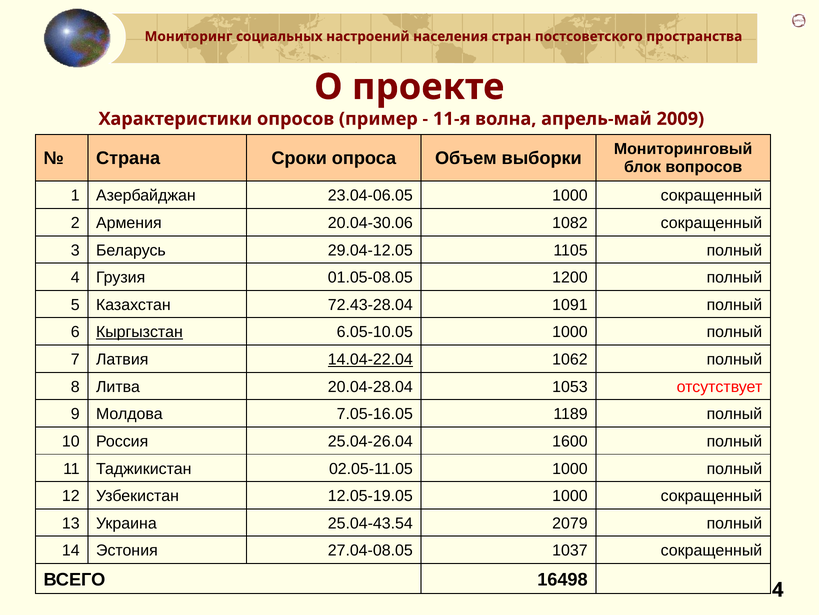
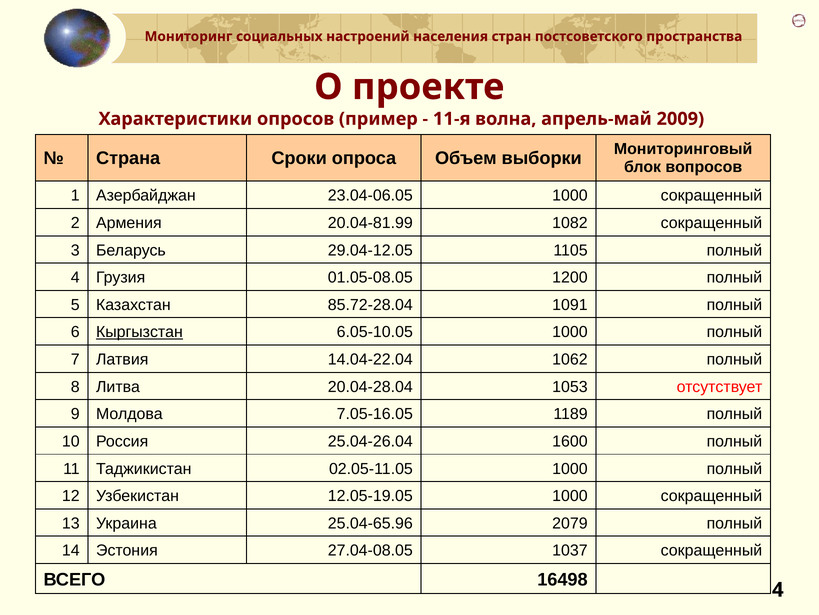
20.04-30.06: 20.04-30.06 -> 20.04-81.99
72.43-28.04: 72.43-28.04 -> 85.72-28.04
14.04-22.04 underline: present -> none
25.04-43.54: 25.04-43.54 -> 25.04-65.96
